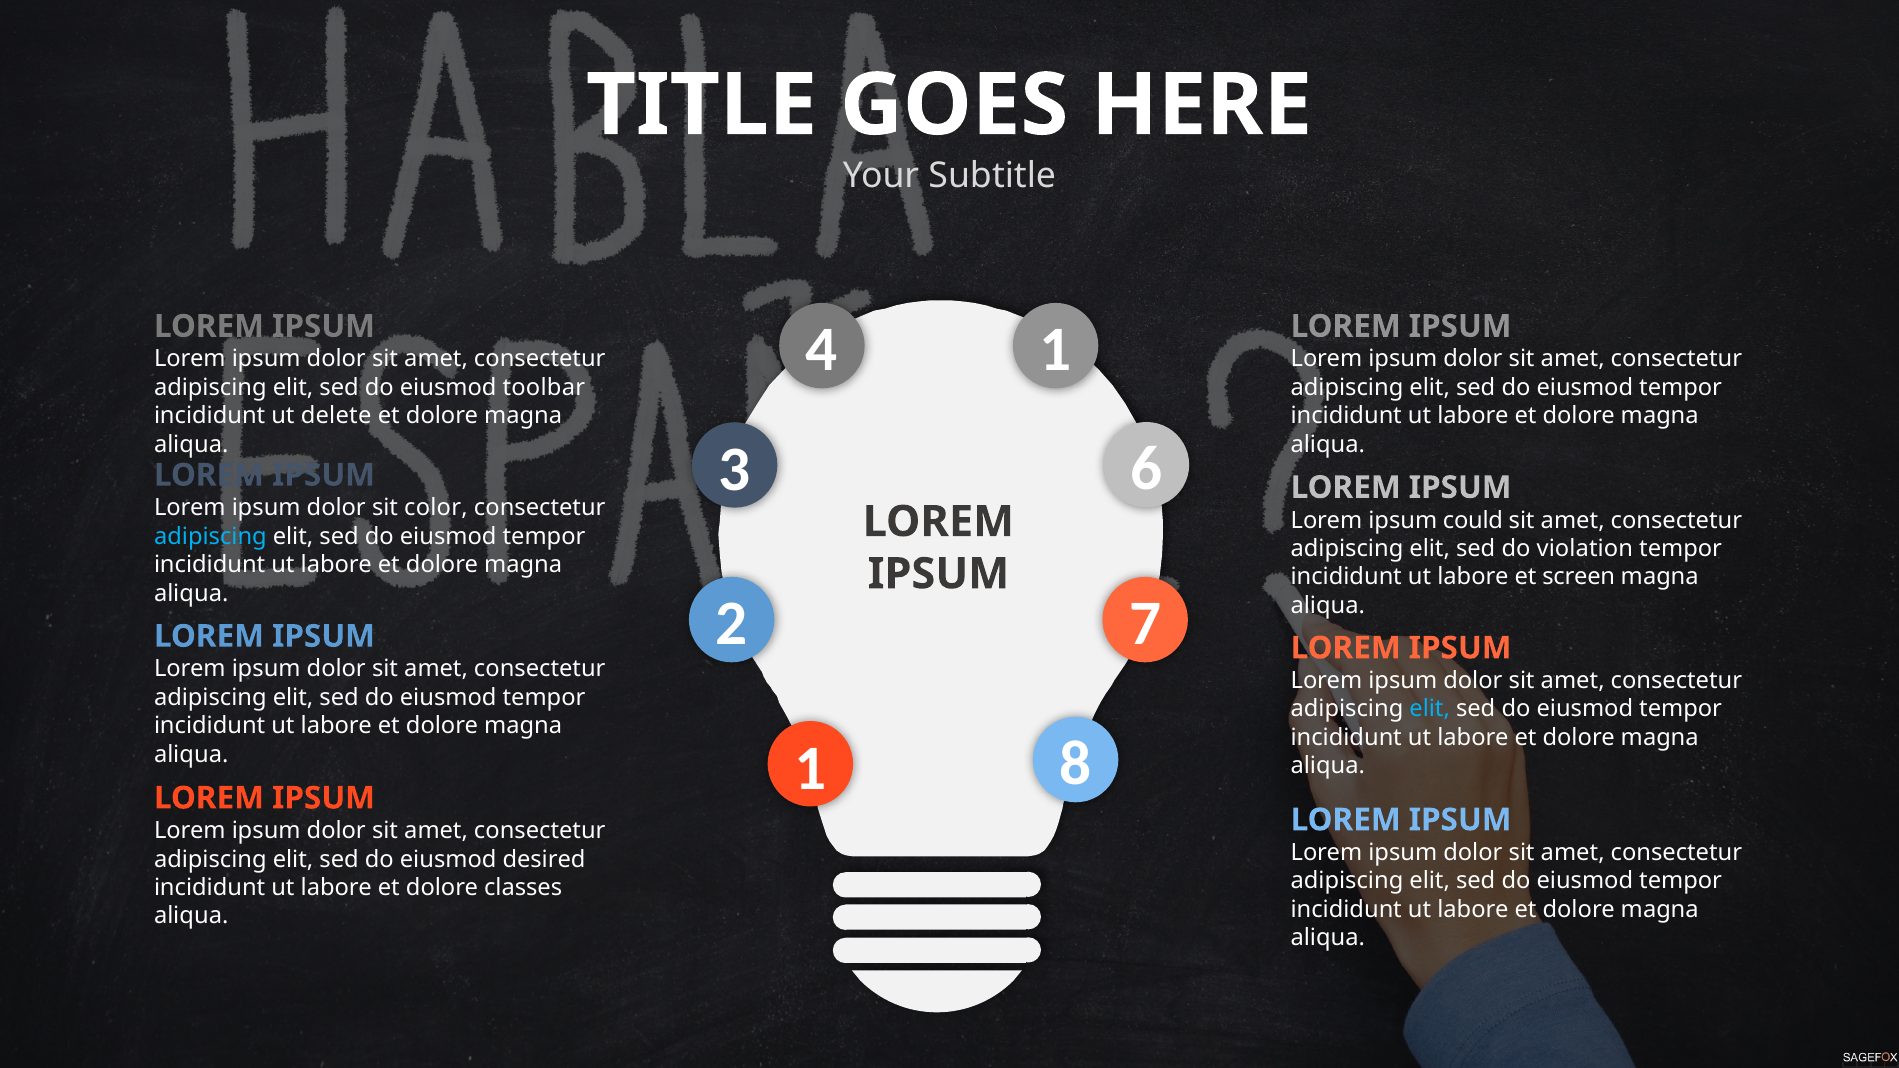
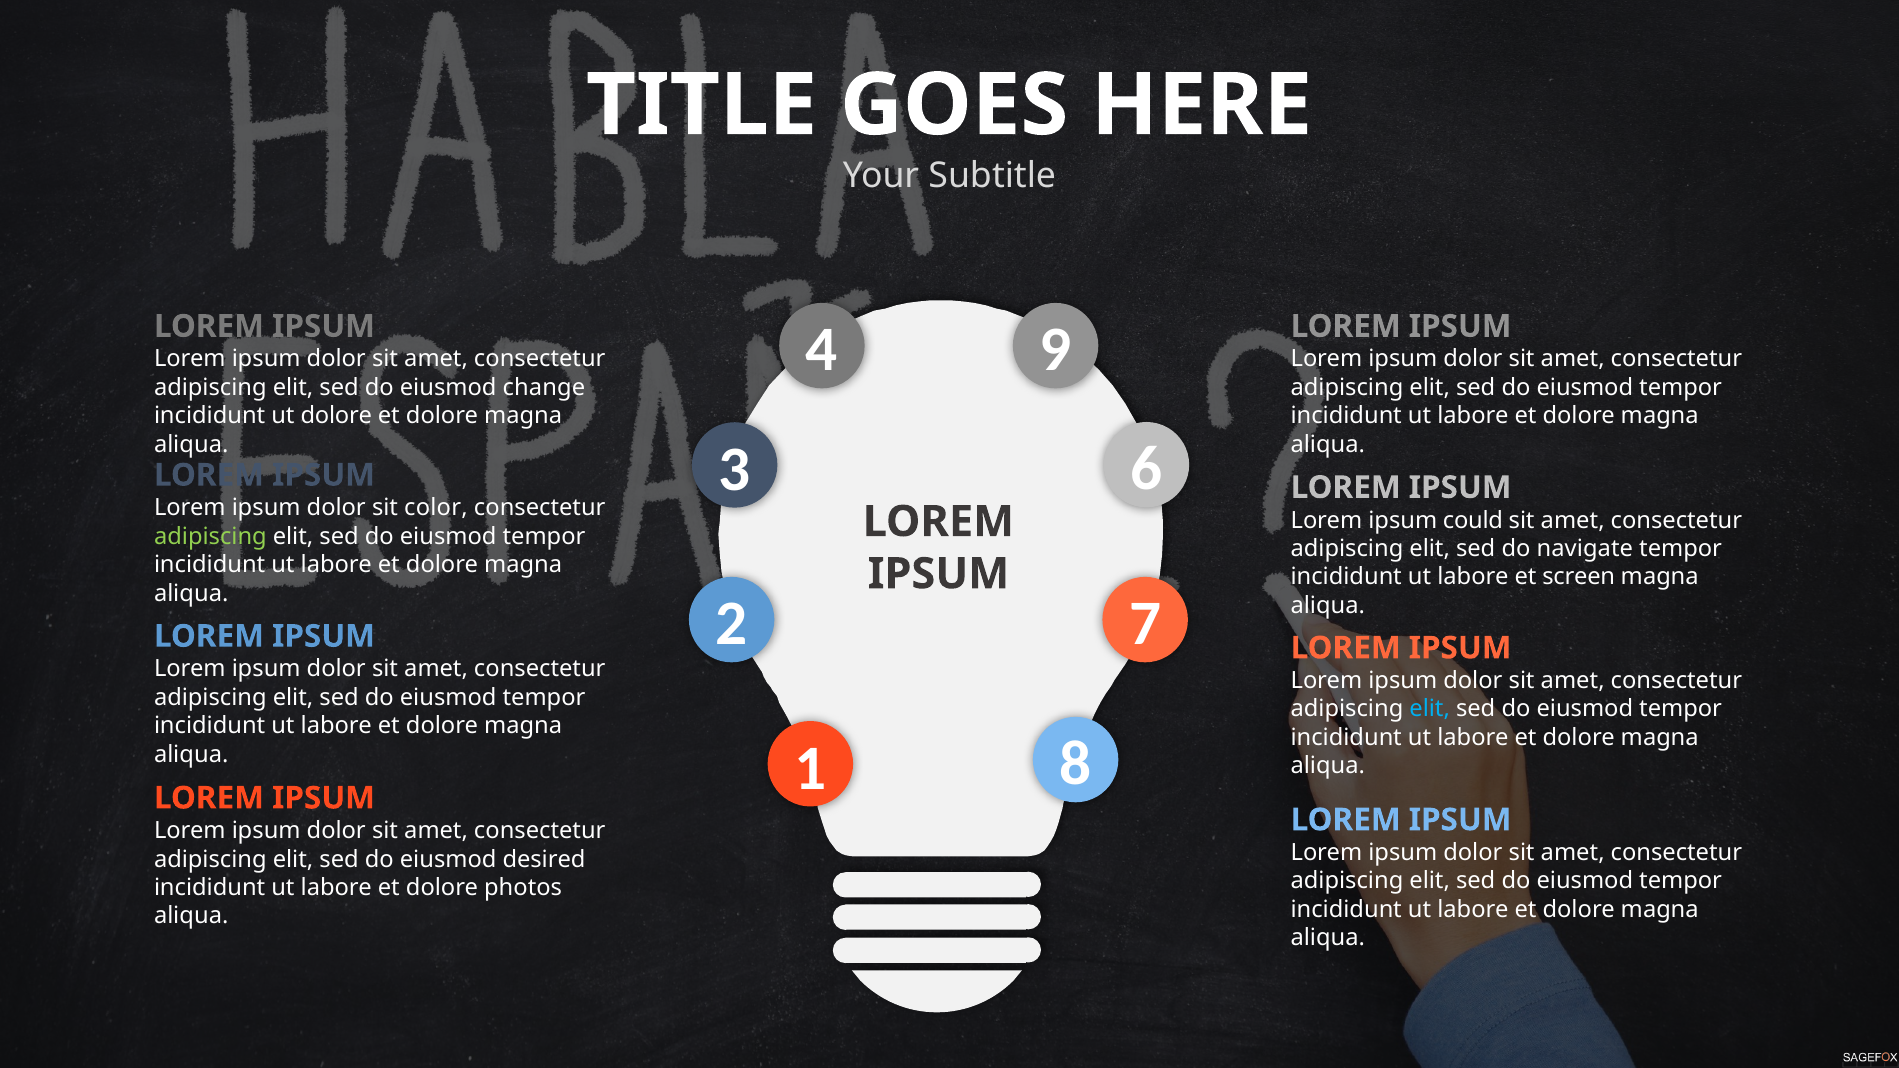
4 1: 1 -> 9
toolbar: toolbar -> change
ut delete: delete -> dolore
adipiscing at (210, 536) colour: light blue -> light green
violation: violation -> navigate
classes: classes -> photos
